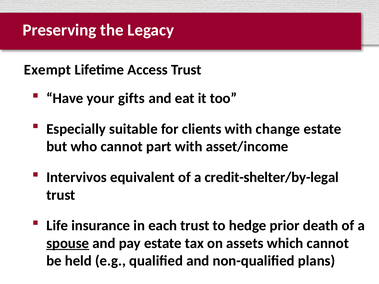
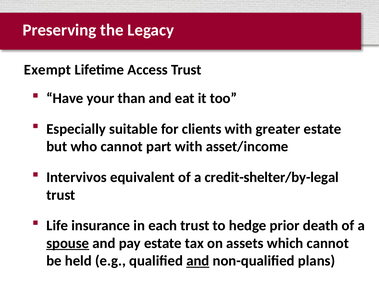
gifts: gifts -> than
change: change -> greater
and at (198, 261) underline: none -> present
